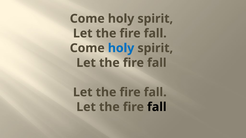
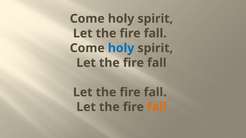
fall at (157, 107) colour: black -> orange
